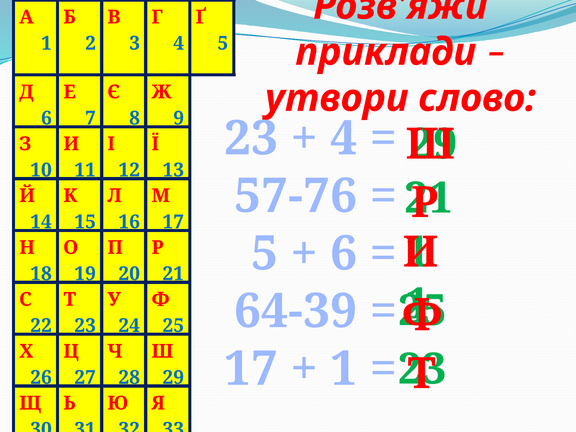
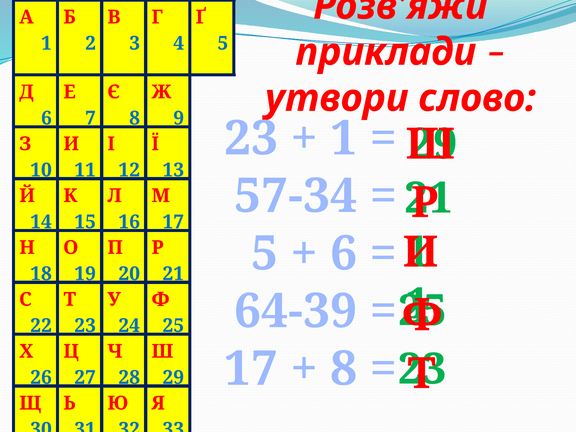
4 at (344, 139): 4 -> 1
57-76: 57-76 -> 57-34
1 at (344, 369): 1 -> 8
